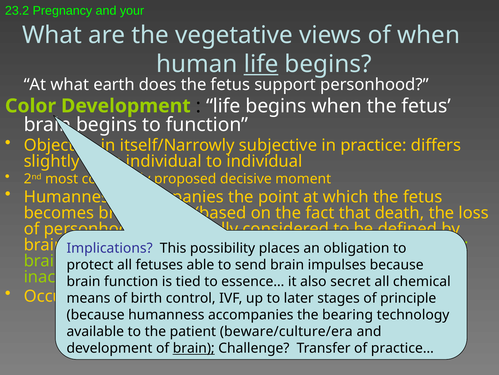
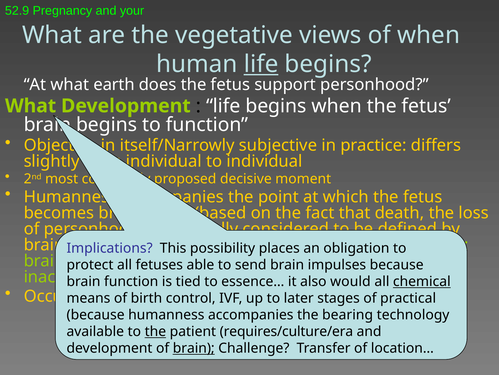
23.2: 23.2 -> 52.9
Color at (31, 106): Color -> What
secret: secret -> would
chemical underline: none -> present
principle: principle -> practical
the at (155, 331) underline: none -> present
beware/culture/era: beware/culture/era -> requires/culture/era
practice…: practice… -> location…
